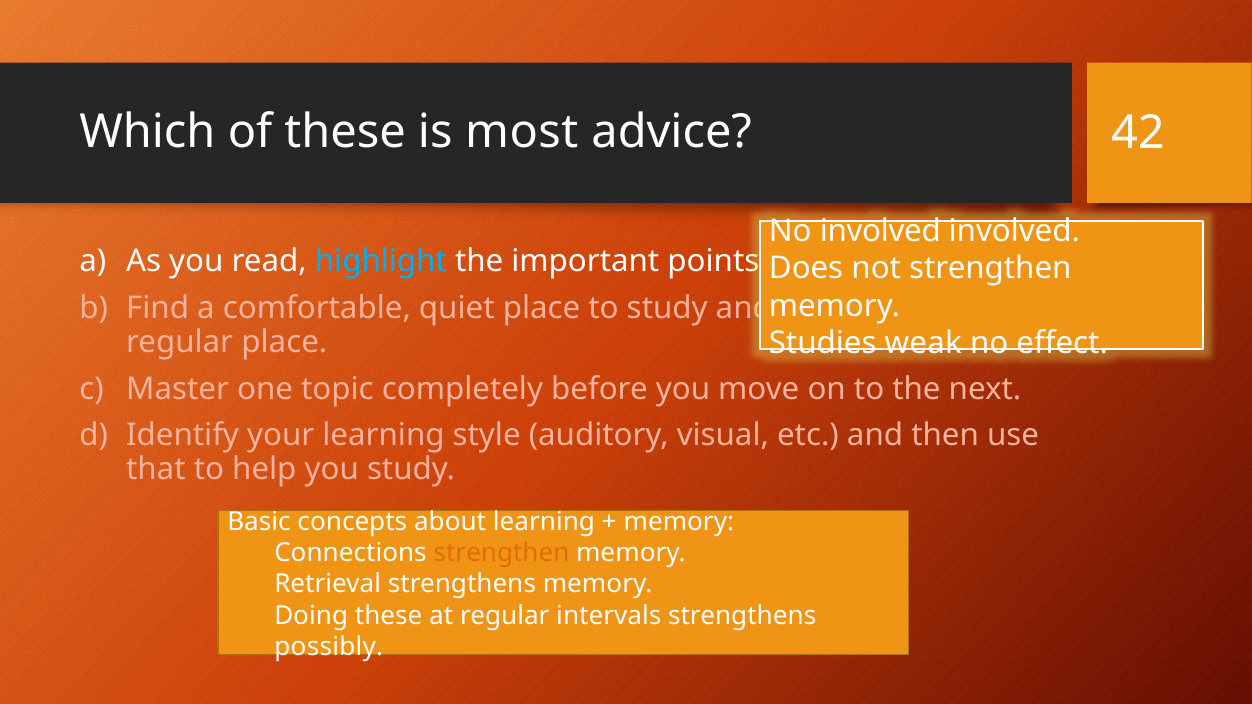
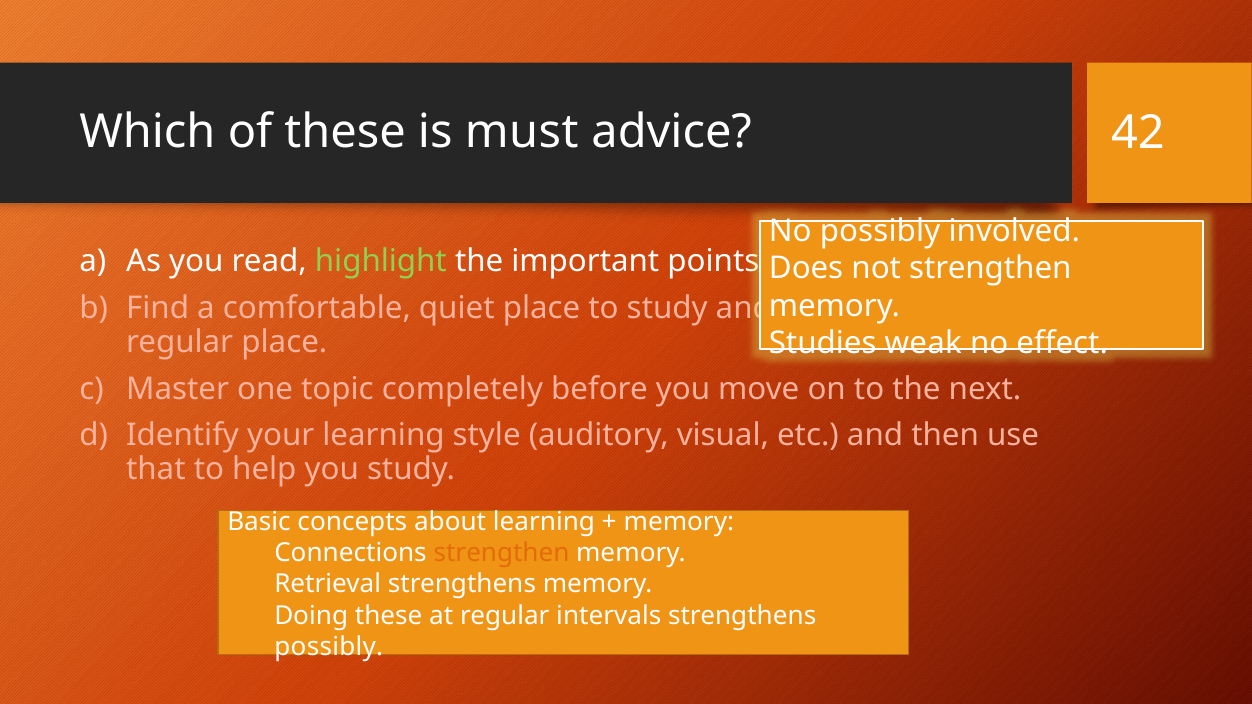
most: most -> must
No involved: involved -> possibly
highlight colour: light blue -> light green
